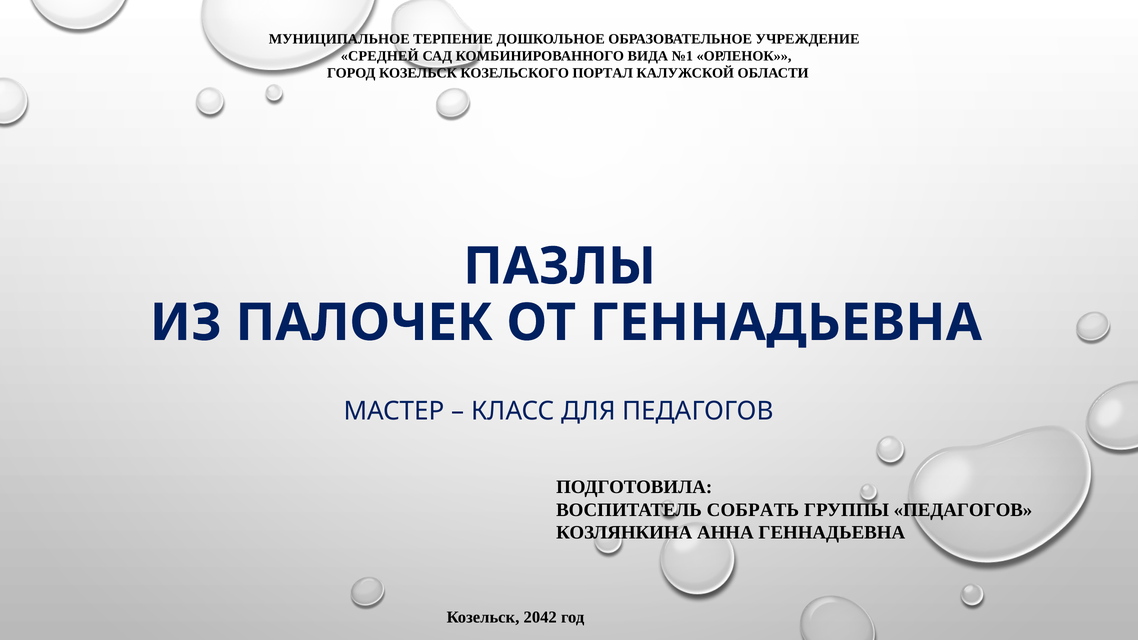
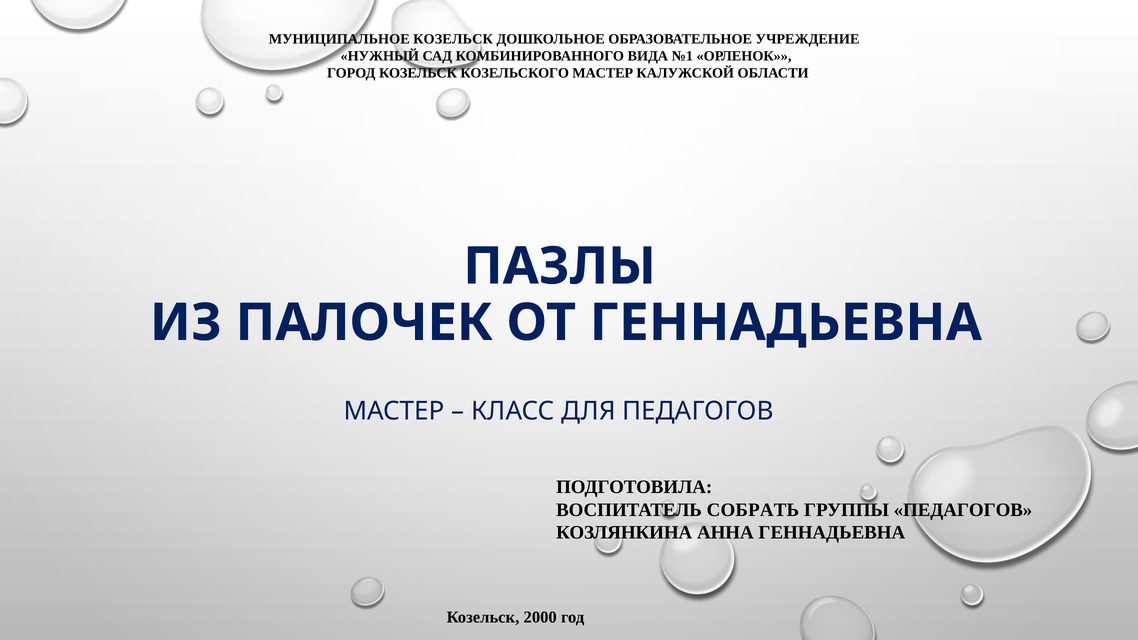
МУНИЦИПАЛЬНОЕ ТЕРПЕНИЕ: ТЕРПЕНИЕ -> КОЗЕЛЬСК
СРЕДНЕЙ: СРЕДНЕЙ -> НУЖНЫЙ
КОЗЕЛЬСКОГО ПОРТАЛ: ПОРТАЛ -> МАСТЕР
2042: 2042 -> 2000
